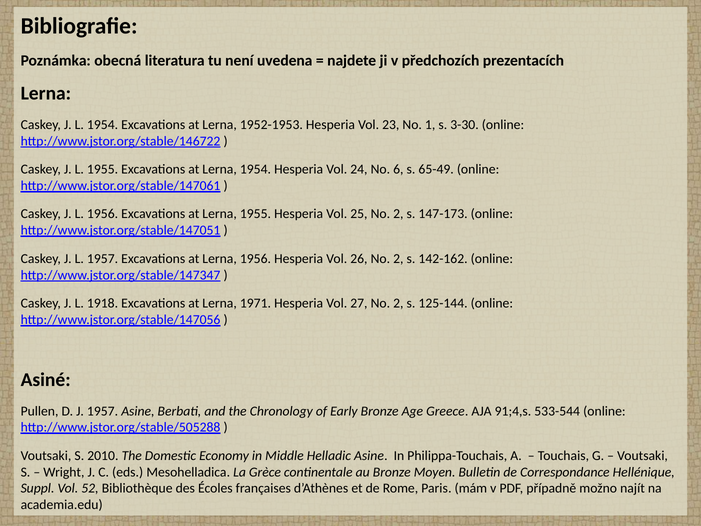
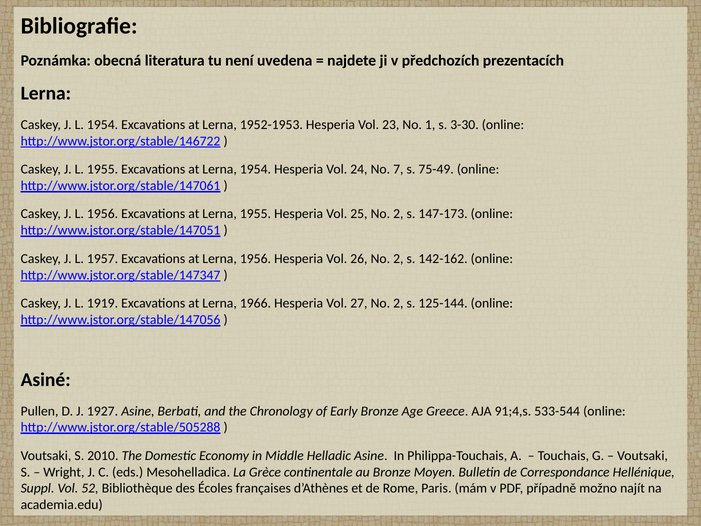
6: 6 -> 7
65-49: 65-49 -> 75-49
1918: 1918 -> 1919
1971: 1971 -> 1966
J 1957: 1957 -> 1927
